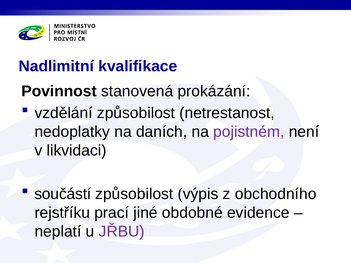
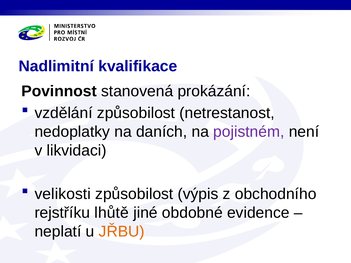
součástí: součástí -> velikosti
prací: prací -> lhůtě
JŘBU colour: purple -> orange
